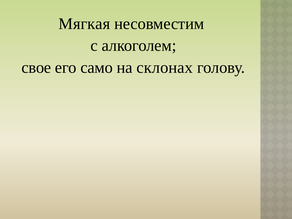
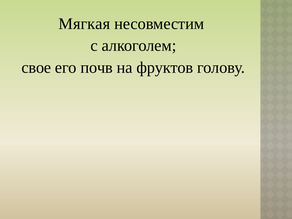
само: само -> почв
склонах: склонах -> фруктов
